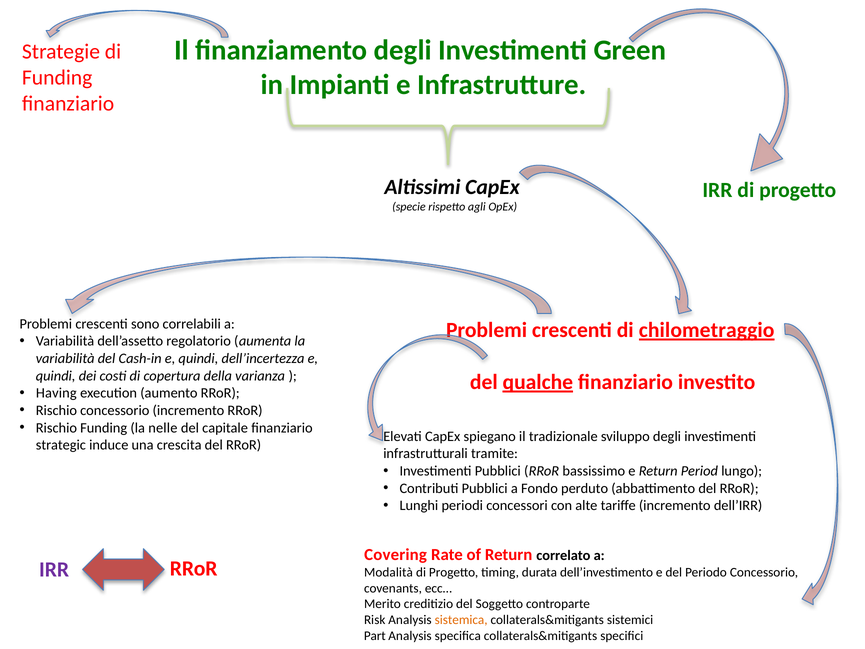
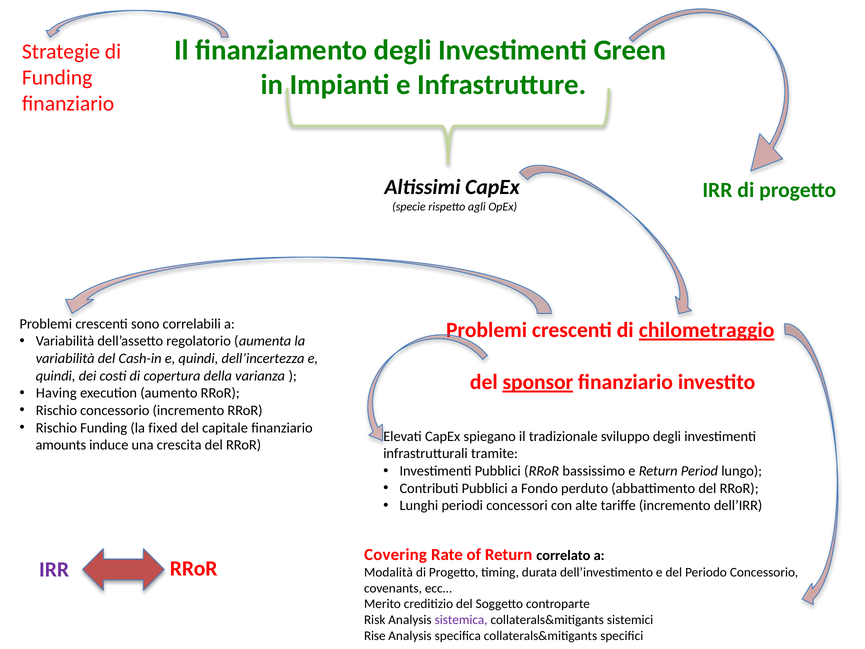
qualche: qualche -> sponsor
nelle: nelle -> fixed
strategic: strategic -> amounts
sistemica colour: orange -> purple
Part: Part -> Rise
